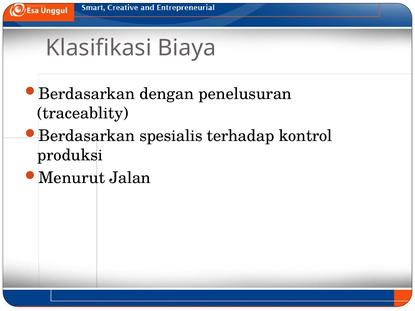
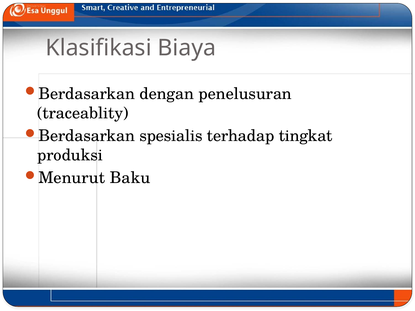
kontrol: kontrol -> tingkat
Jalan: Jalan -> Baku
